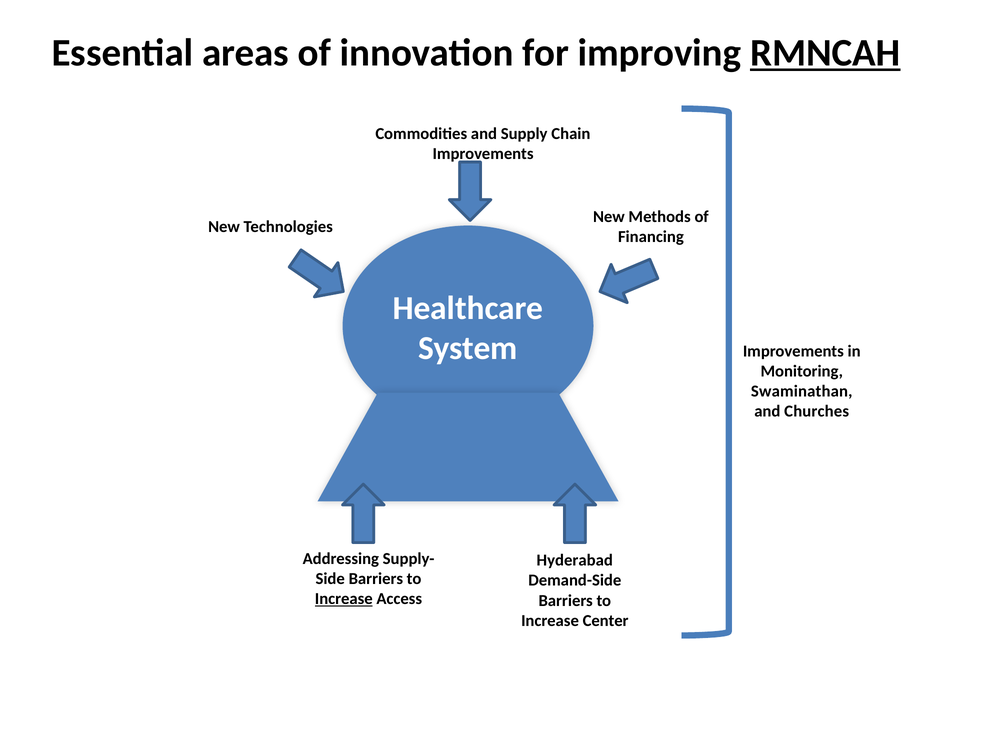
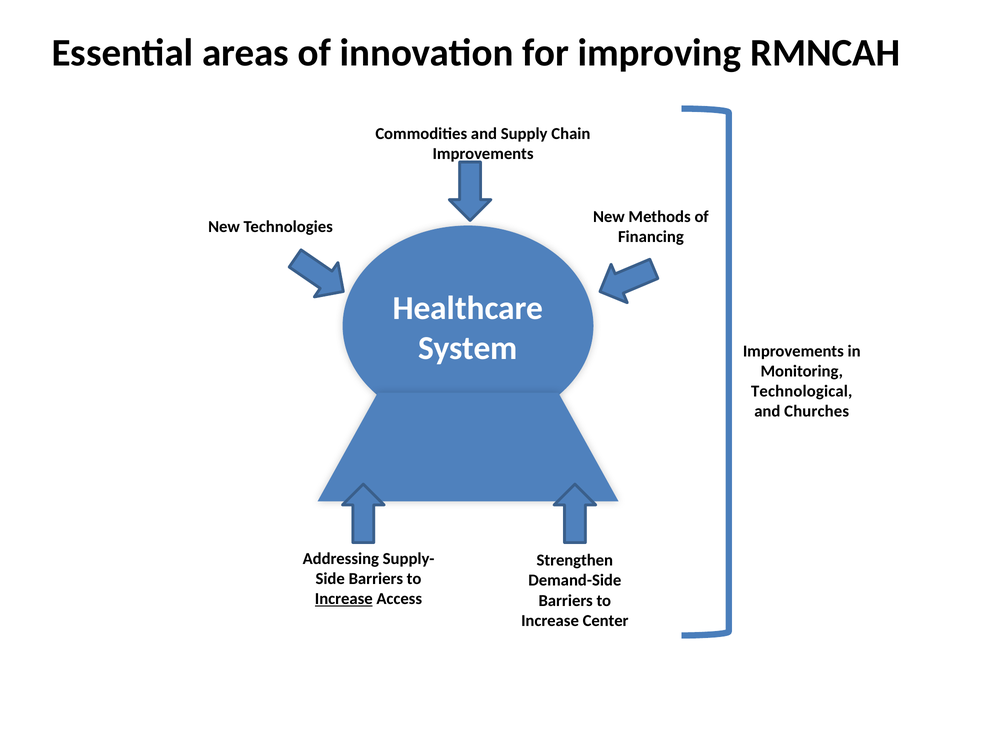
RMNCAH underline: present -> none
Swaminathan: Swaminathan -> Technological
Hyderabad: Hyderabad -> Strengthen
